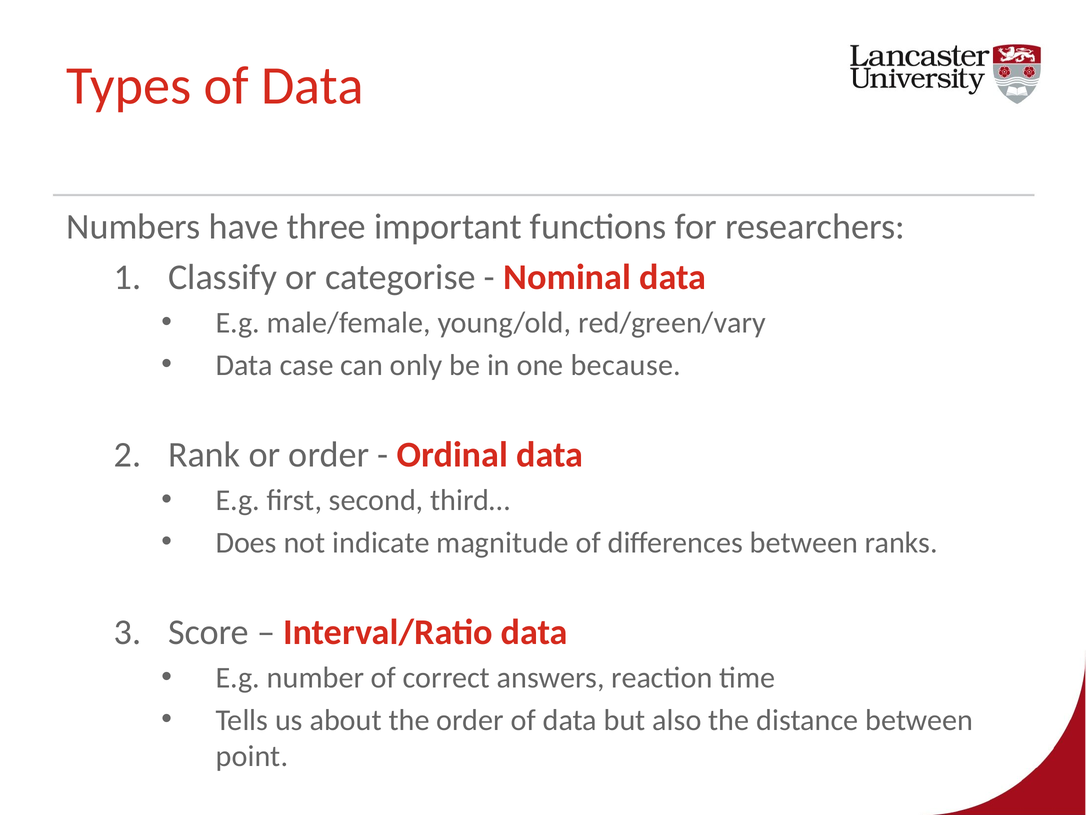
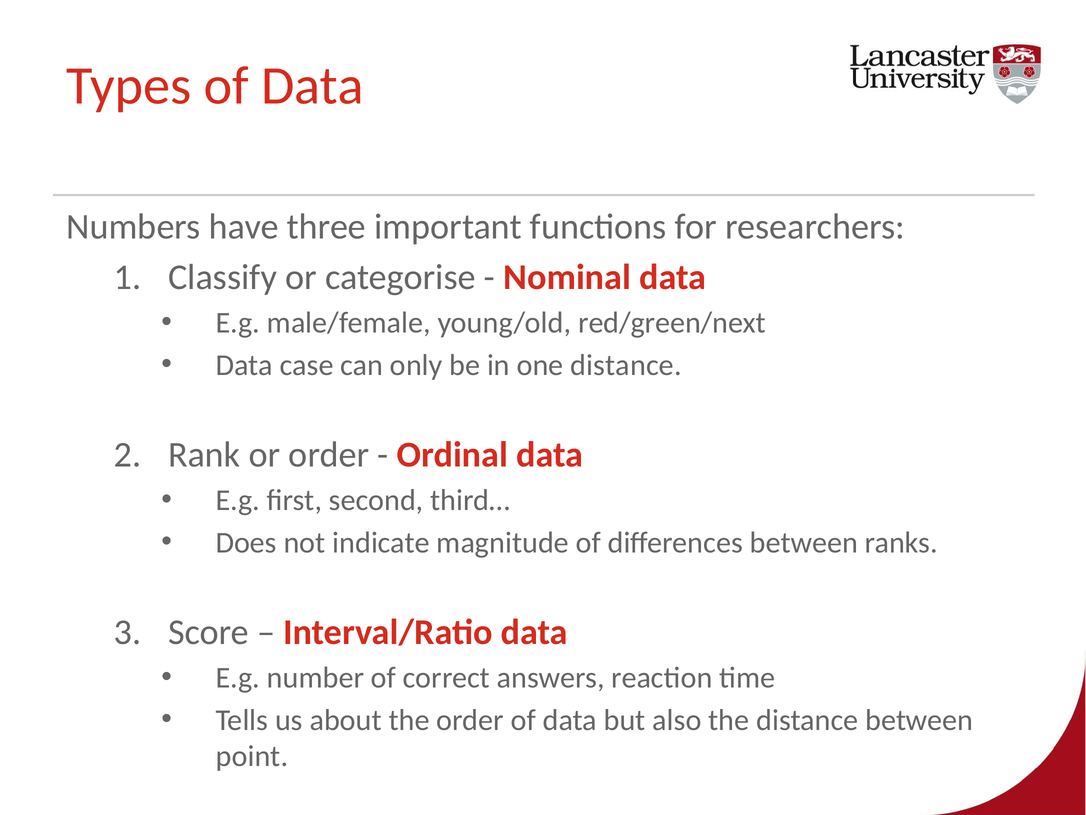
red/green/vary: red/green/vary -> red/green/next
one because: because -> distance
